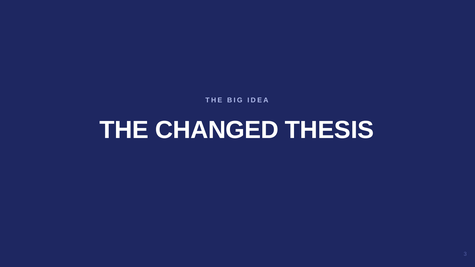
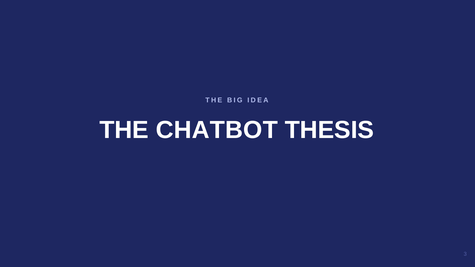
CHANGED: CHANGED -> CHATBOT
